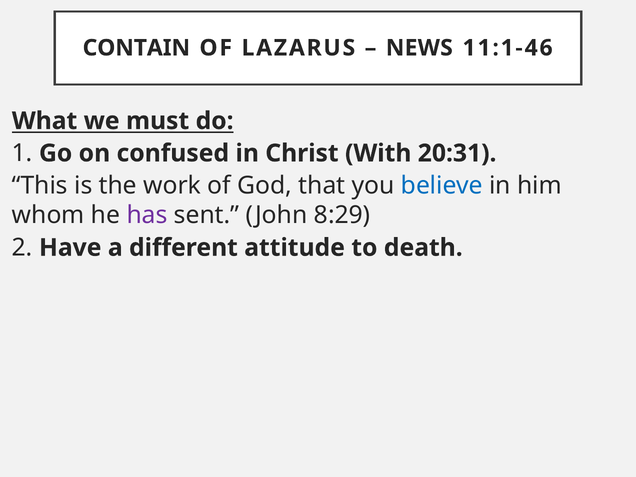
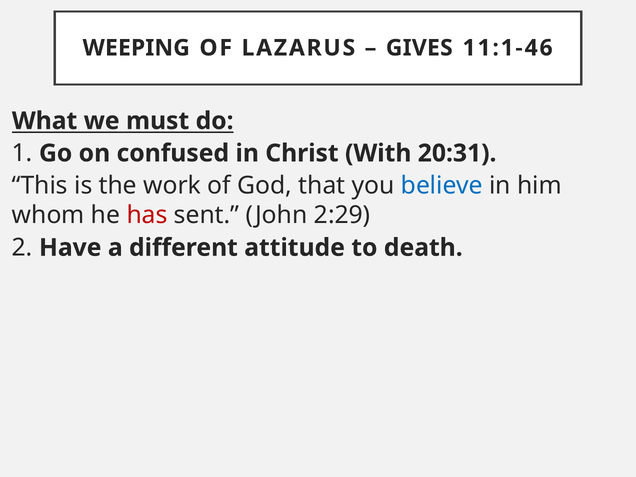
CONTAIN: CONTAIN -> WEEPING
NEWS: NEWS -> GIVES
has colour: purple -> red
8:29: 8:29 -> 2:29
